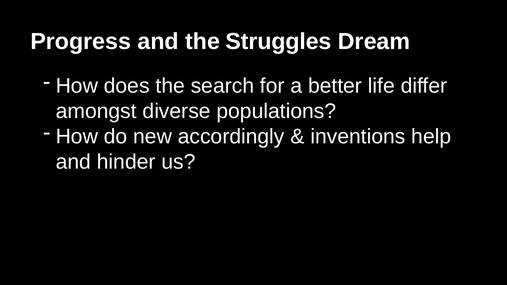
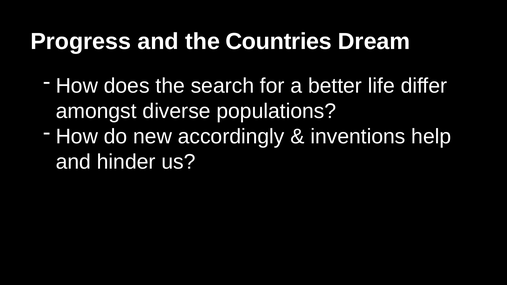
Struggles: Struggles -> Countries
